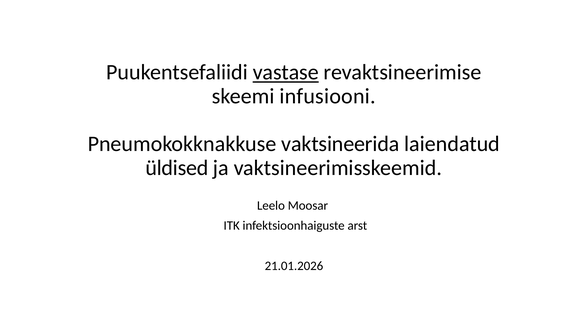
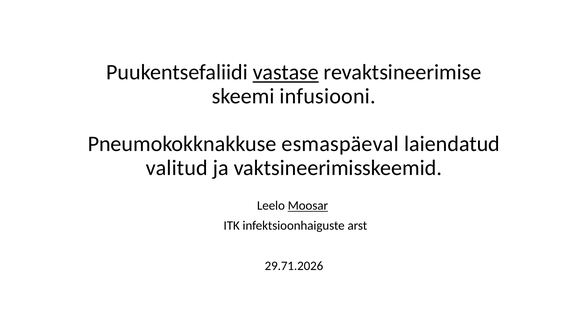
vaktsineerida: vaktsineerida -> esmaspäeval
üldised: üldised -> valitud
Moosar underline: none -> present
21.01.2026: 21.01.2026 -> 29.71.2026
